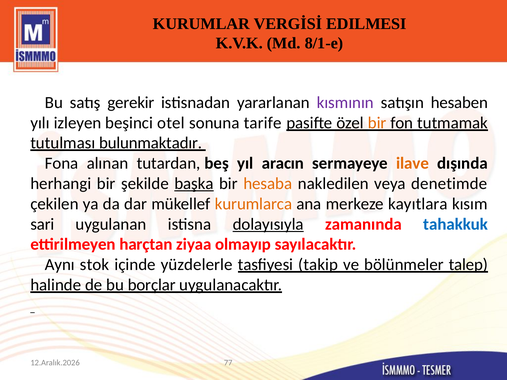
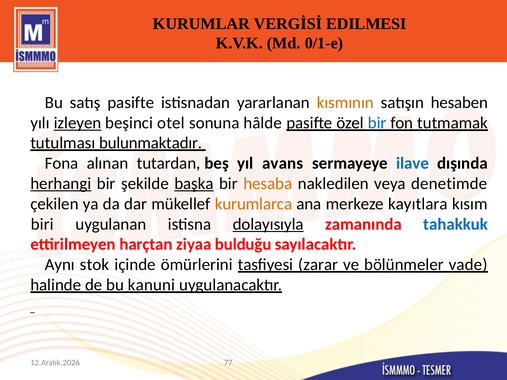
8/1-e: 8/1-e -> 0/1-e
satış gerekir: gerekir -> pasifte
kısmının colour: purple -> orange
izleyen underline: none -> present
tarife: tarife -> hâlde
bir at (377, 123) colour: orange -> blue
aracın: aracın -> avans
ilave colour: orange -> blue
herhangi underline: none -> present
sari: sari -> biri
olmayıp: olmayıp -> bulduğu
yüzdelerle: yüzdelerle -> ömürlerini
takip: takip -> zarar
talep: talep -> vade
borçlar: borçlar -> kanuni
